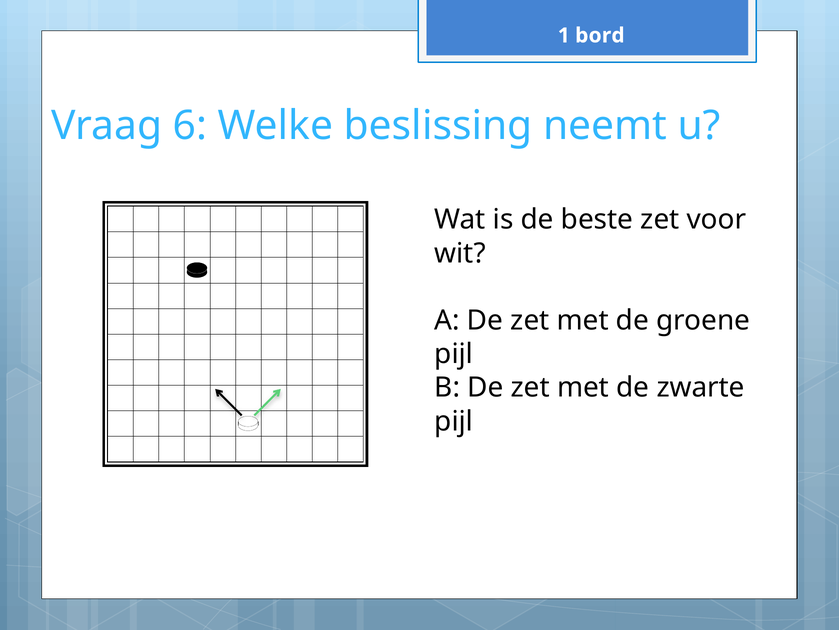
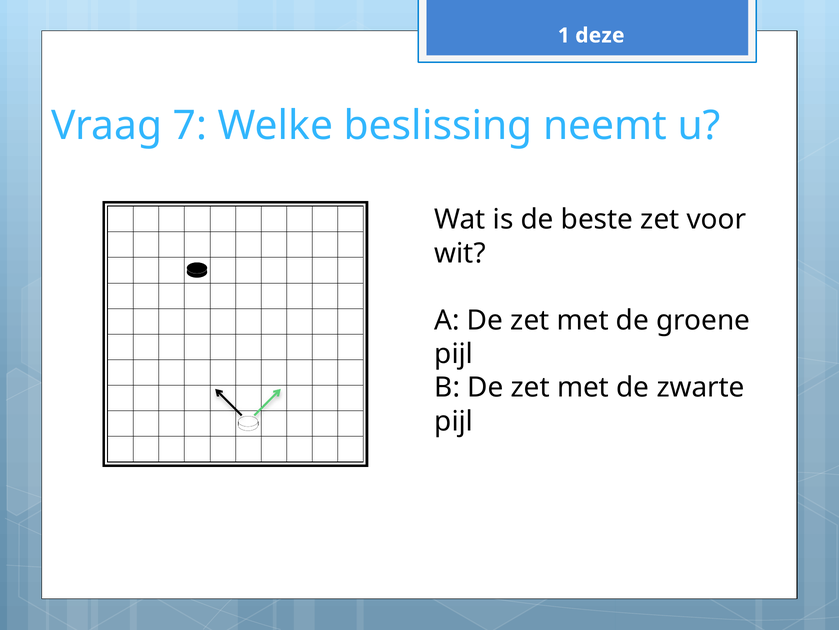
bord: bord -> deze
6: 6 -> 7
